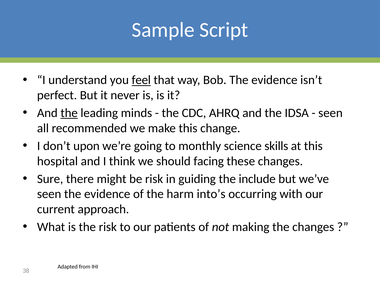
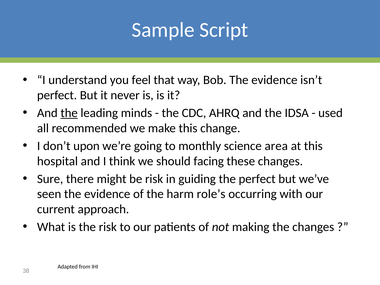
feel underline: present -> none
seen at (330, 113): seen -> used
skills: skills -> area
the include: include -> perfect
into’s: into’s -> role’s
